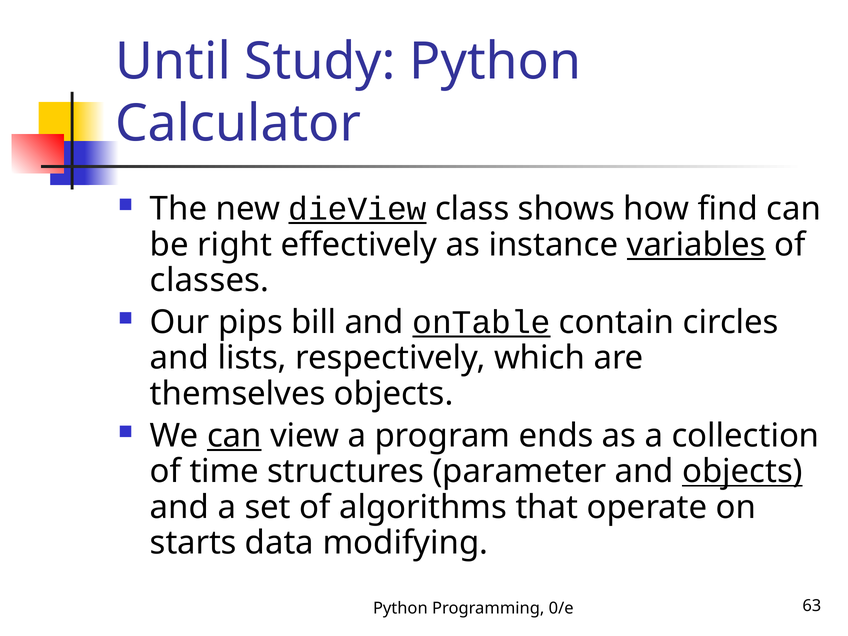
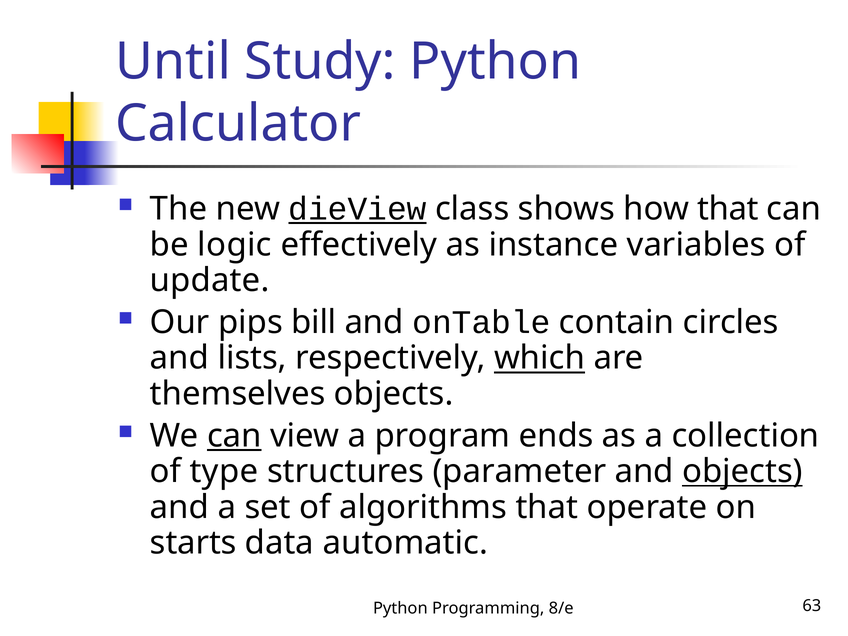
how find: find -> that
right: right -> logic
variables underline: present -> none
classes: classes -> update
onTable underline: present -> none
which underline: none -> present
time: time -> type
modifying: modifying -> automatic
0/e: 0/e -> 8/e
